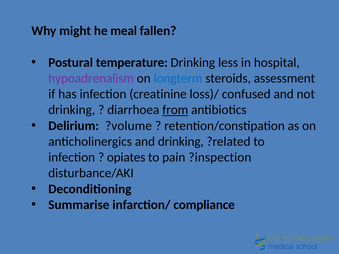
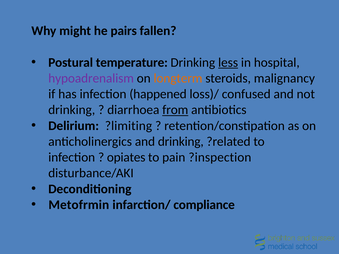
meal: meal -> pairs
less underline: none -> present
longterm colour: blue -> orange
assessment: assessment -> malignancy
creatinine: creatinine -> happened
?volume: ?volume -> ?limiting
Summarise: Summarise -> Metofrmin
